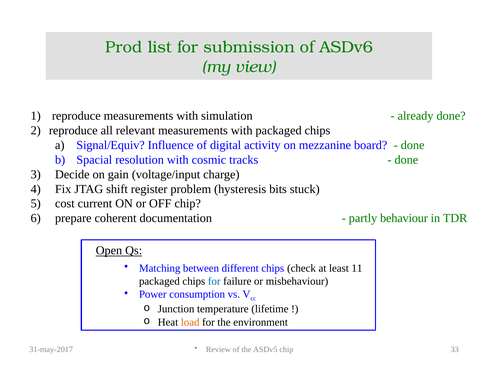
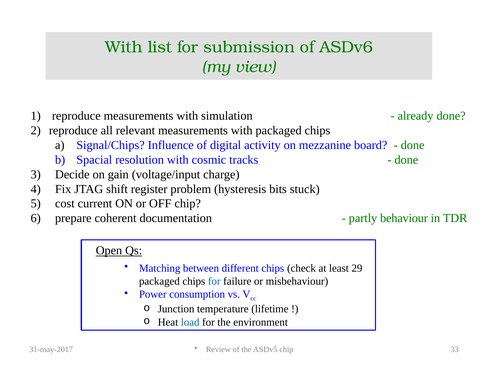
Prod at (124, 47): Prod -> With
Signal/Equiv: Signal/Equiv -> Signal/Chips
11: 11 -> 29
load colour: orange -> blue
